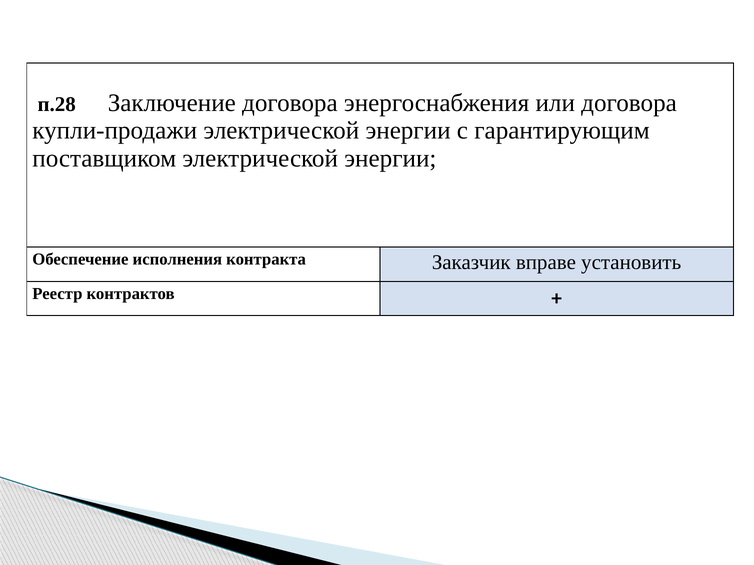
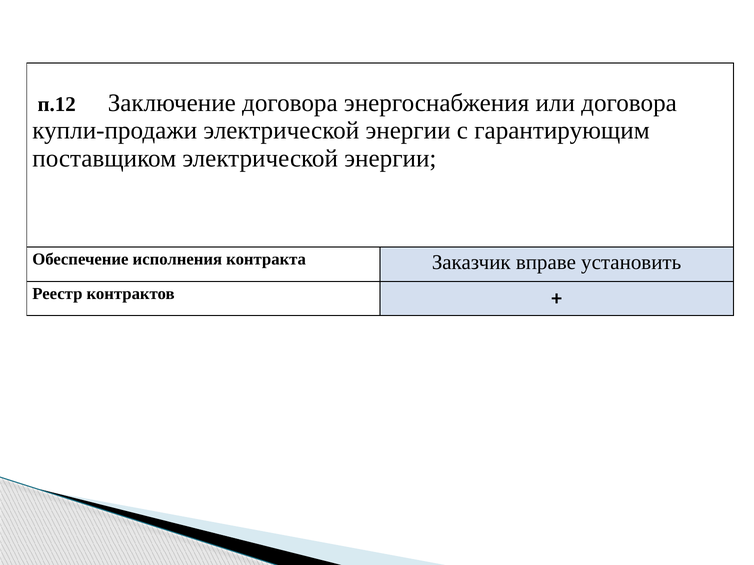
п.28: п.28 -> п.12
